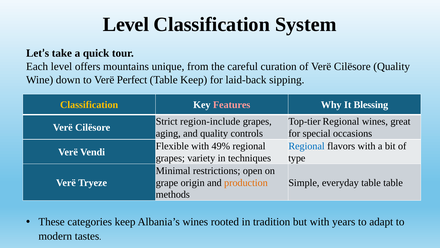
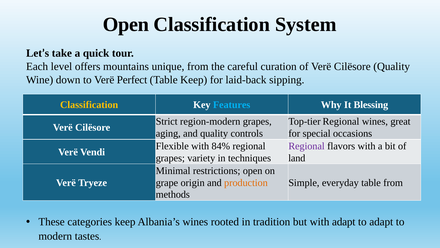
Level at (126, 24): Level -> Open
Features colour: pink -> light blue
region-include: region-include -> region-modern
49%: 49% -> 84%
Regional at (307, 146) colour: blue -> purple
type: type -> land
table table: table -> from
with years: years -> adapt
